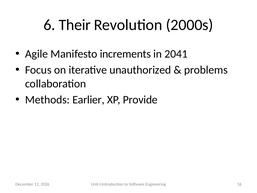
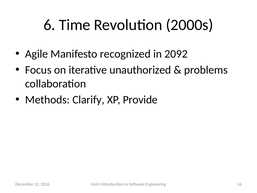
Their: Their -> Time
increments: increments -> recognized
2041: 2041 -> 2092
Earlier: Earlier -> Clarify
